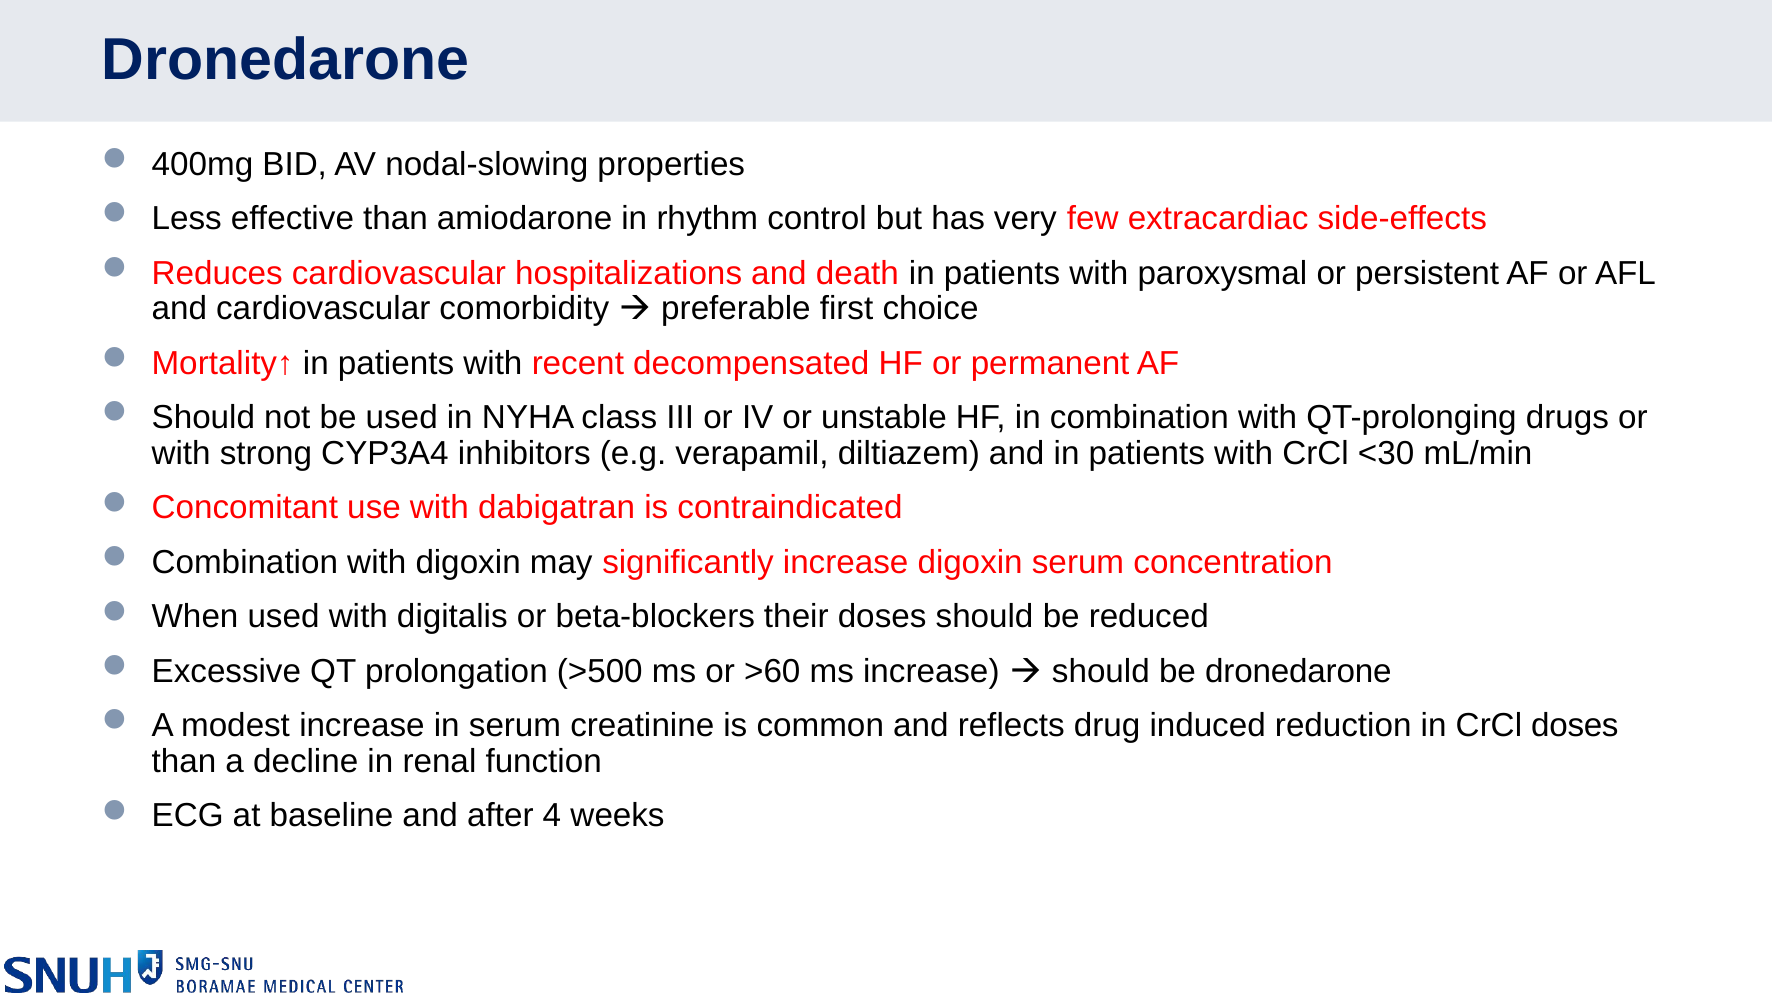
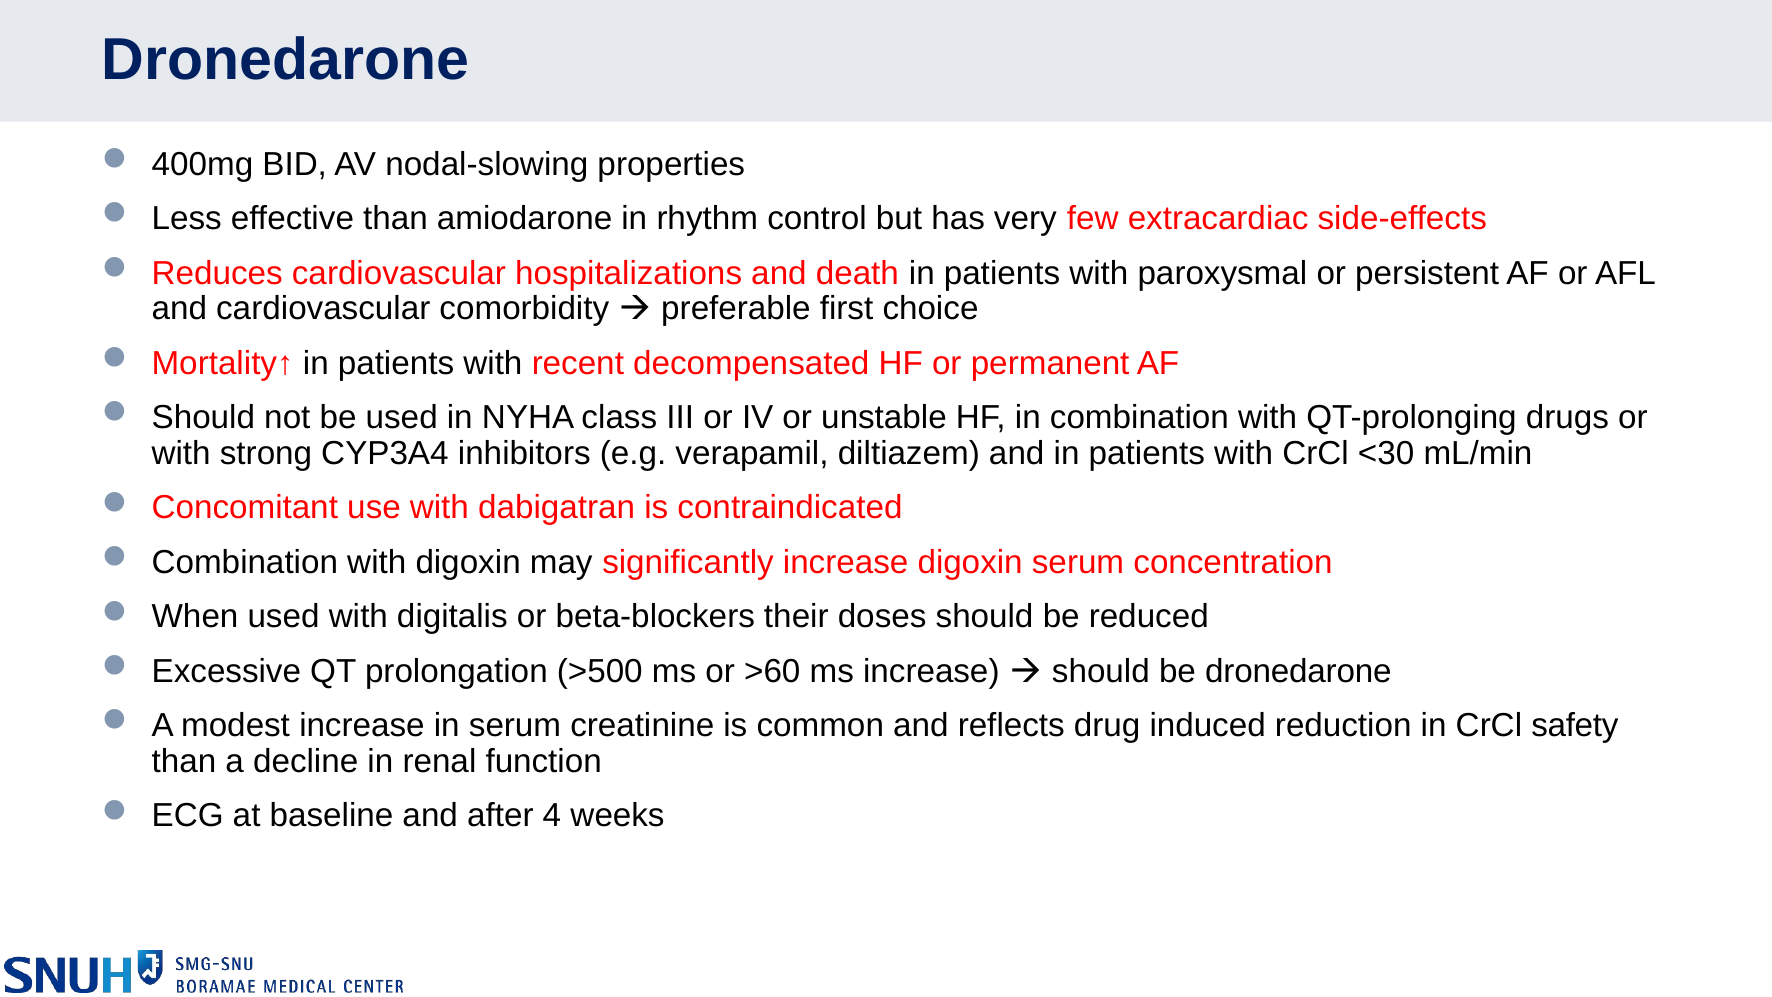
CrCl doses: doses -> safety
